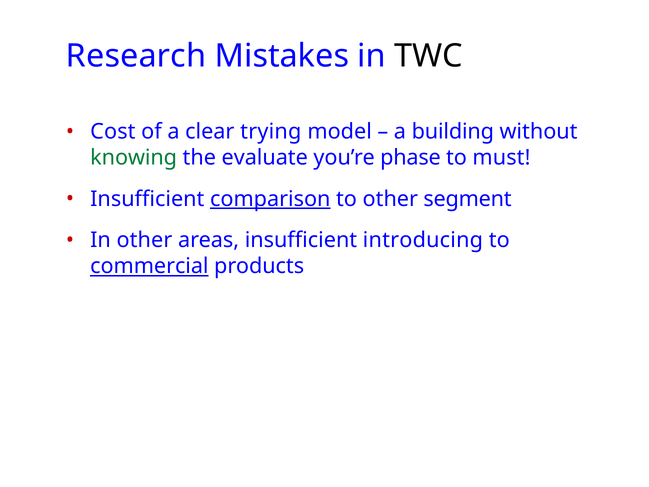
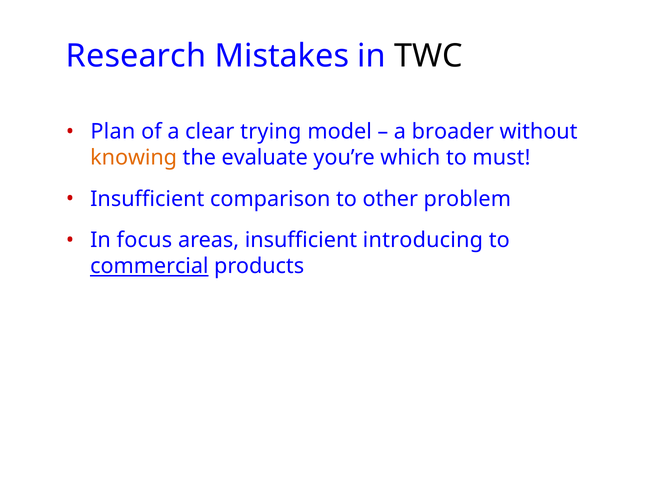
Cost: Cost -> Plan
building: building -> broader
knowing colour: green -> orange
phase: phase -> which
comparison underline: present -> none
segment: segment -> problem
In other: other -> focus
